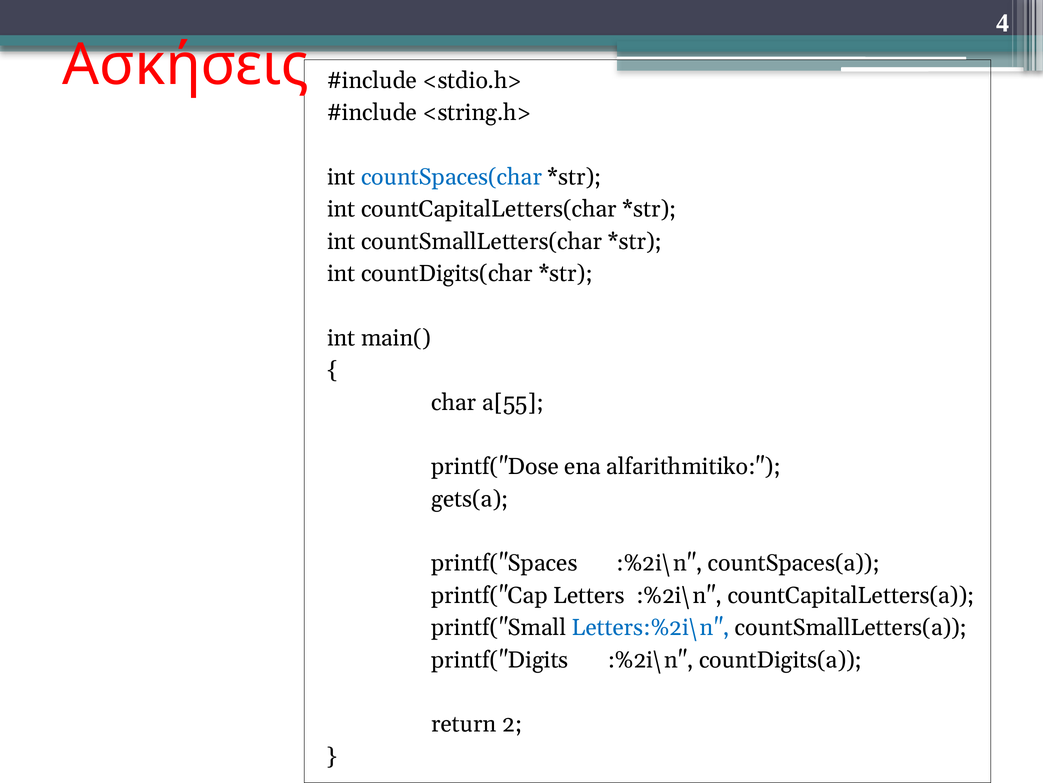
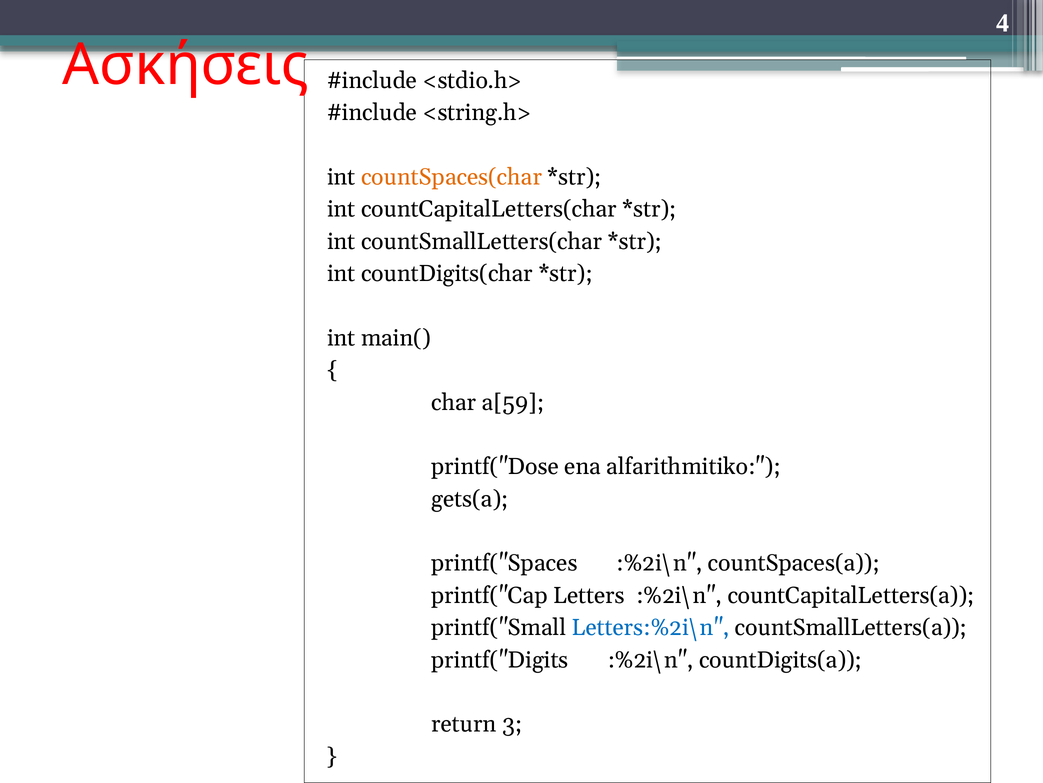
countSpaces(char colour: blue -> orange
a[55: a[55 -> a[59
2: 2 -> 3
